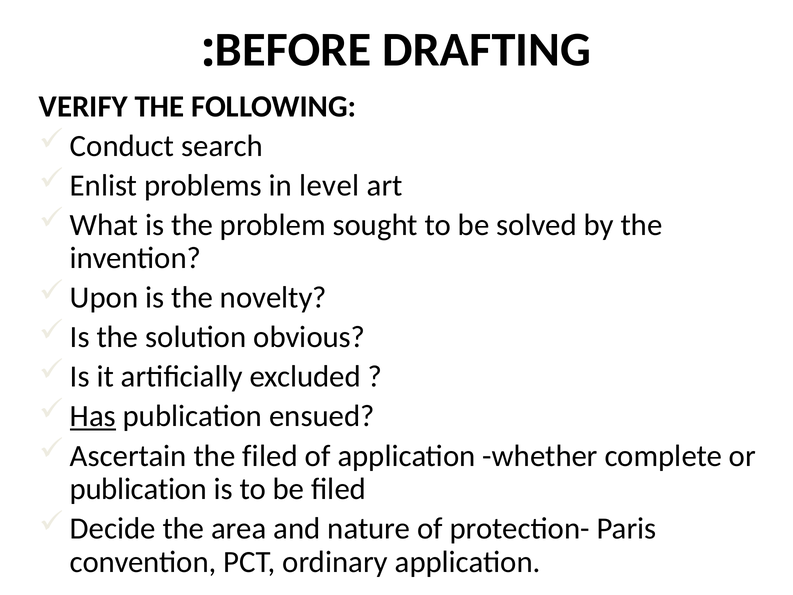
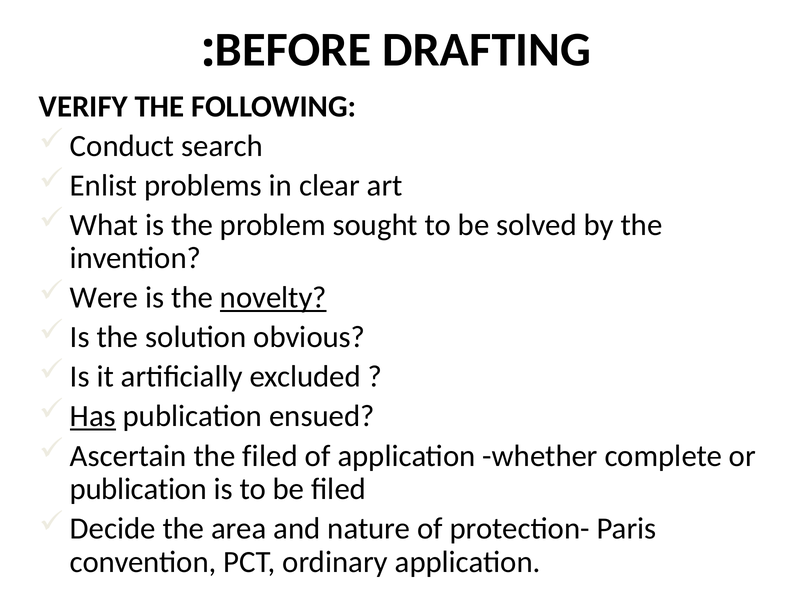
level: level -> clear
Upon: Upon -> Were
novelty underline: none -> present
